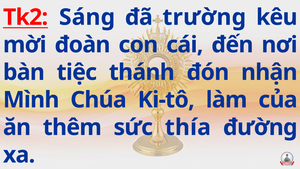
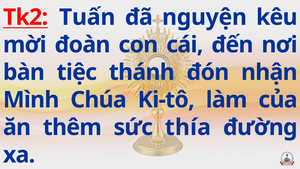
Sáng: Sáng -> Tuấn
trường: trường -> nguyện
